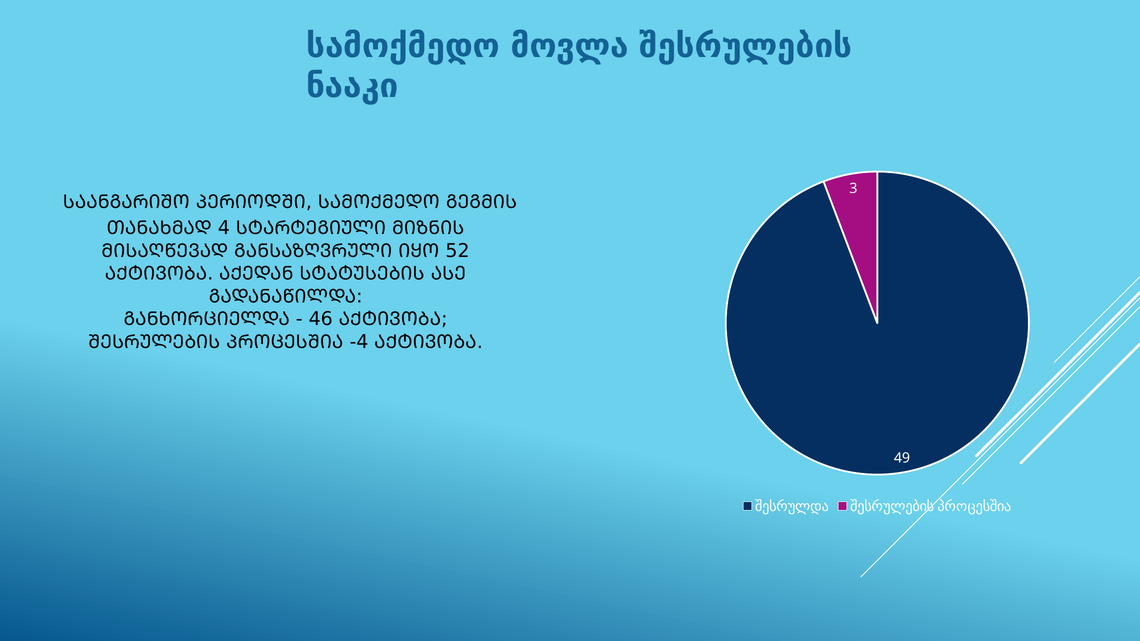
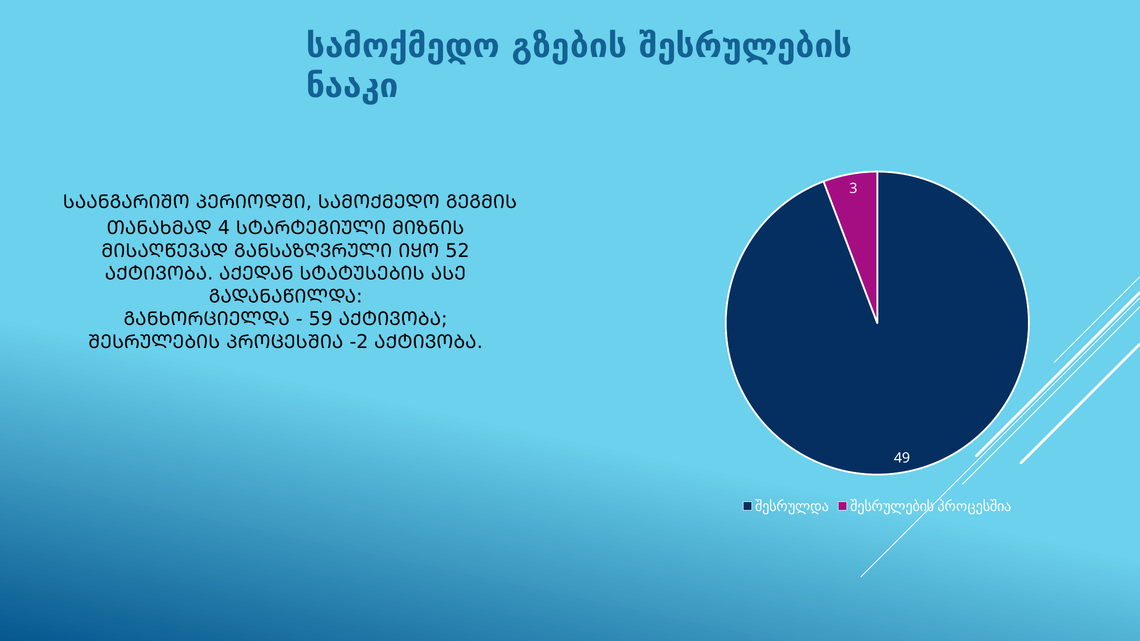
მოვლა: მოვლა -> გზების
46: 46 -> 59
-4: -4 -> -2
